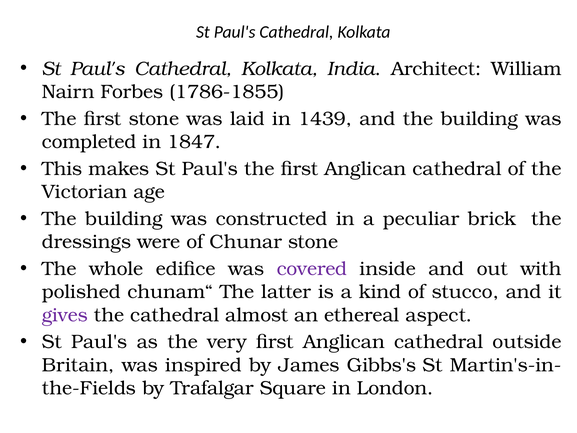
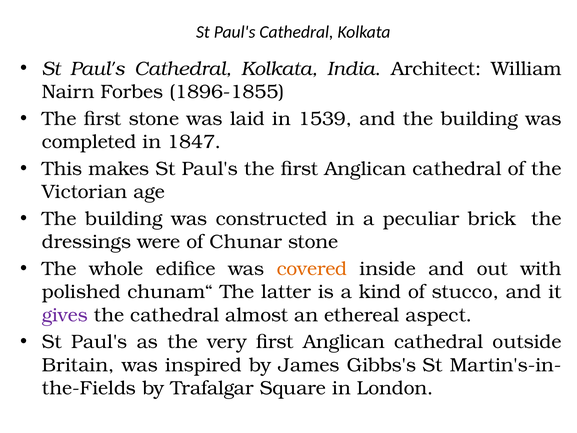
1786-1855: 1786-1855 -> 1896-1855
1439: 1439 -> 1539
covered colour: purple -> orange
